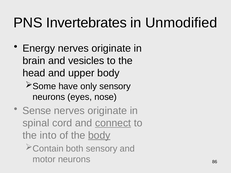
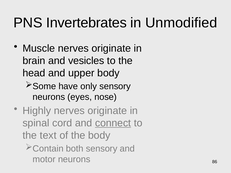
Energy: Energy -> Muscle
Sense: Sense -> Highly
into: into -> text
body at (99, 136) underline: present -> none
